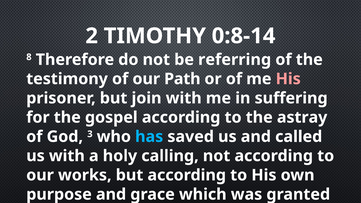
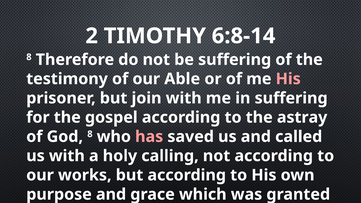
0:8-14: 0:8-14 -> 6:8-14
be referring: referring -> suffering
Path: Path -> Able
God 3: 3 -> 8
has colour: light blue -> pink
